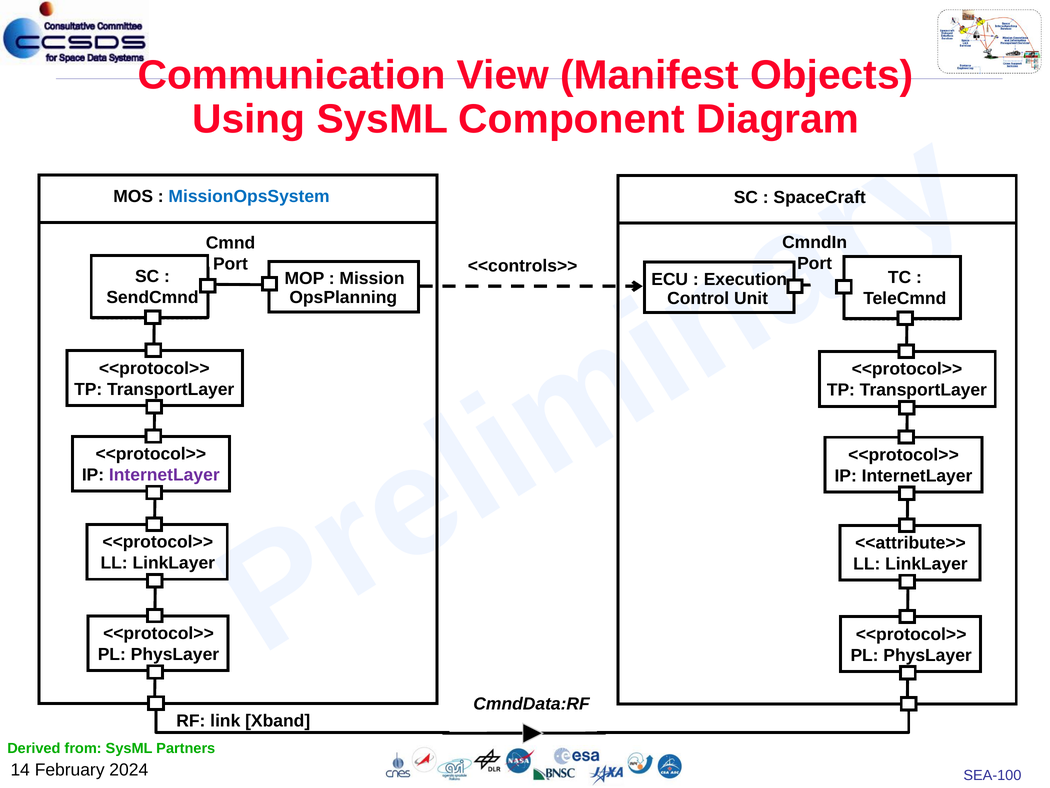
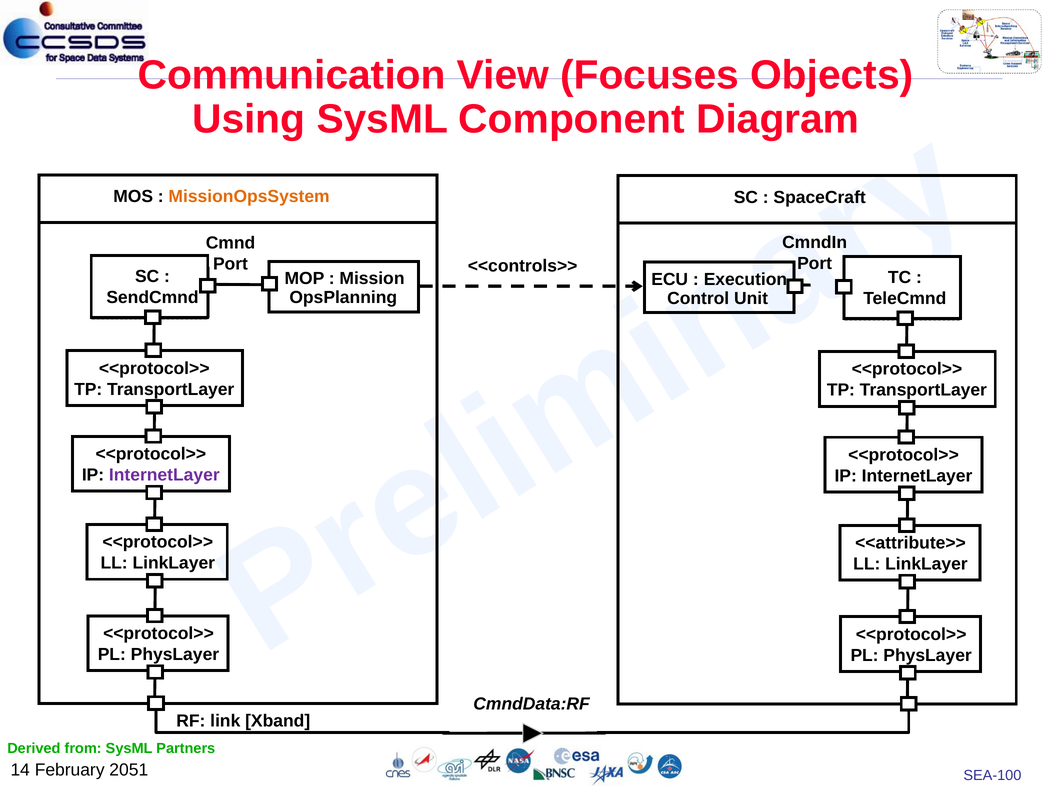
Manifest: Manifest -> Focuses
MissionOpsSystem colour: blue -> orange
2024: 2024 -> 2051
